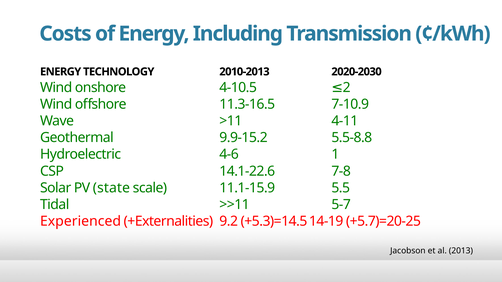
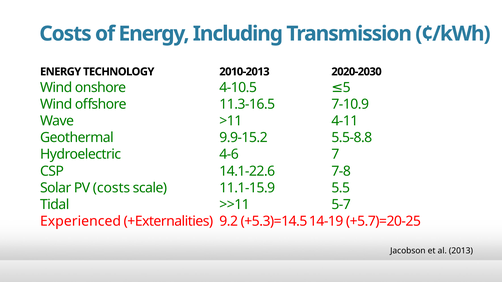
2: 2 -> 5
1: 1 -> 7
PV state: state -> costs
